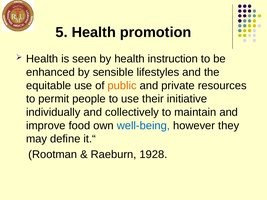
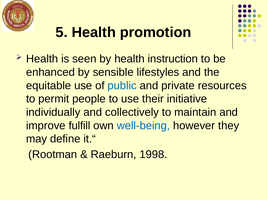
public colour: orange -> blue
food: food -> fulfill
1928: 1928 -> 1998
